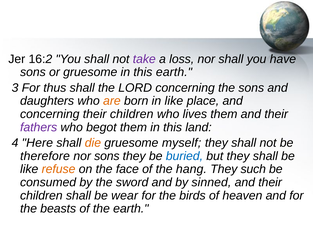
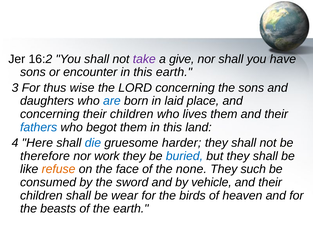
loss: loss -> give
or gruesome: gruesome -> encounter
thus shall: shall -> wise
are colour: orange -> blue
in like: like -> laid
fathers colour: purple -> blue
die colour: orange -> blue
myself: myself -> harder
nor sons: sons -> work
hang: hang -> none
sinned: sinned -> vehicle
